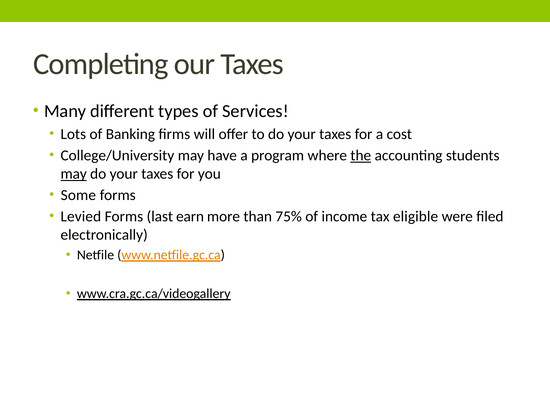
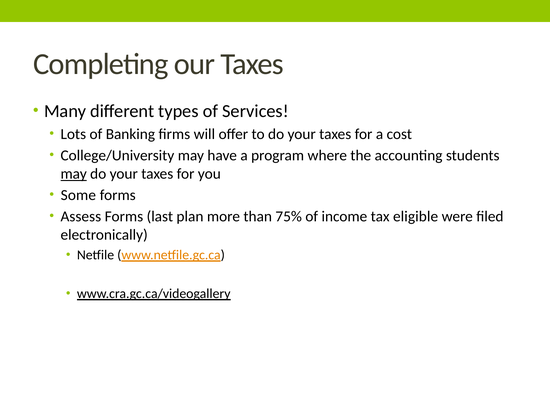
the underline: present -> none
Levied: Levied -> Assess
earn: earn -> plan
